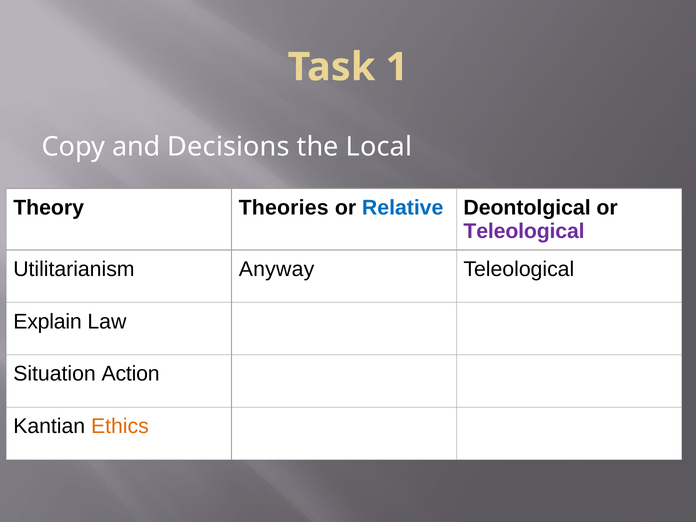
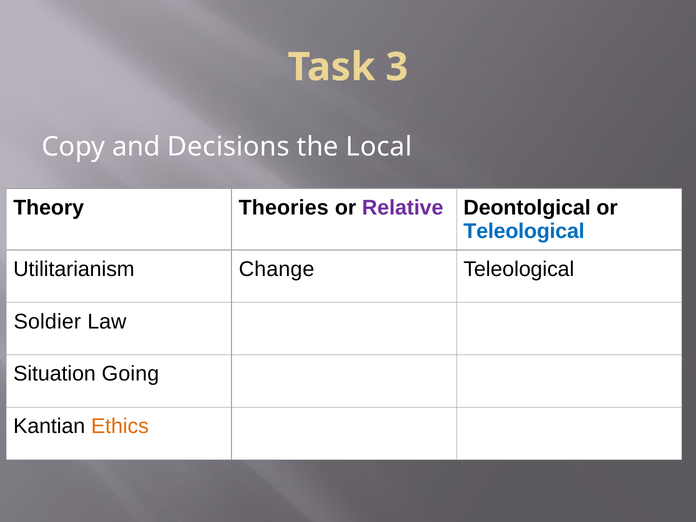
1: 1 -> 3
Relative colour: blue -> purple
Teleological at (524, 231) colour: purple -> blue
Anyway: Anyway -> Change
Explain: Explain -> Soldier
Action: Action -> Going
